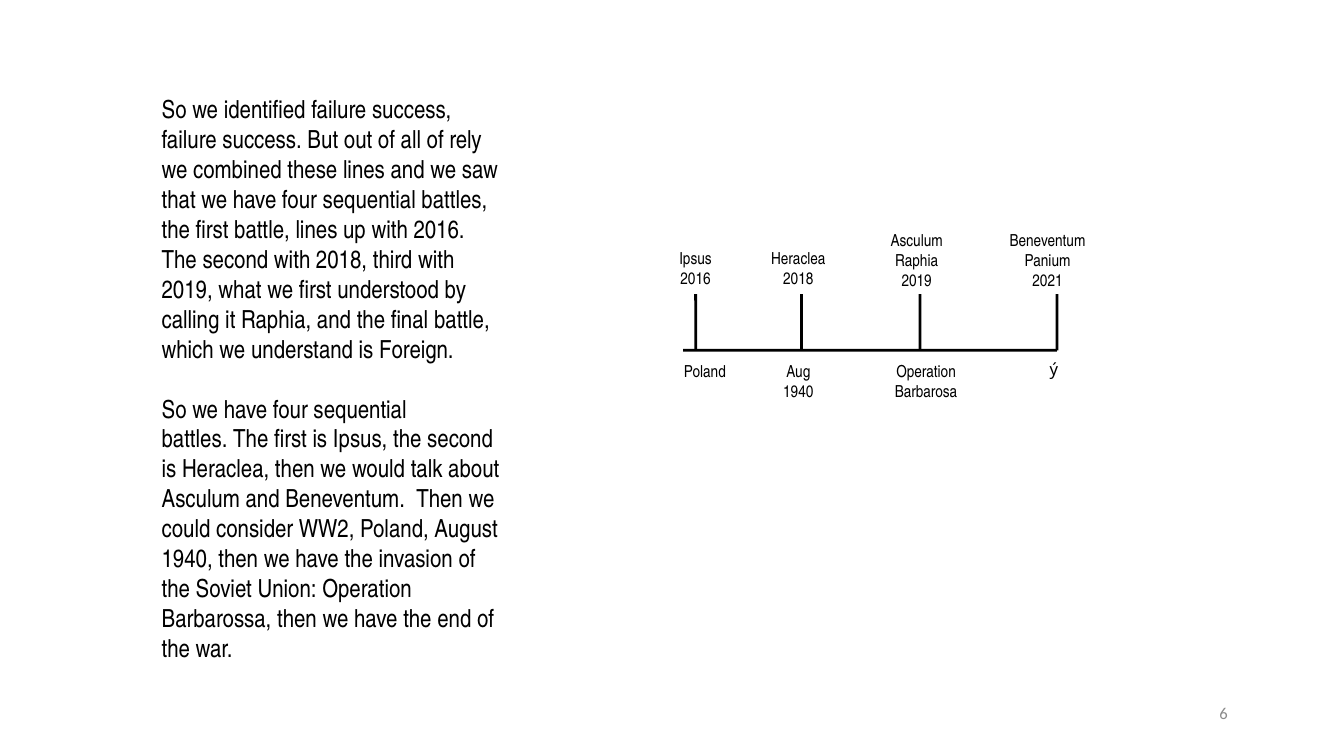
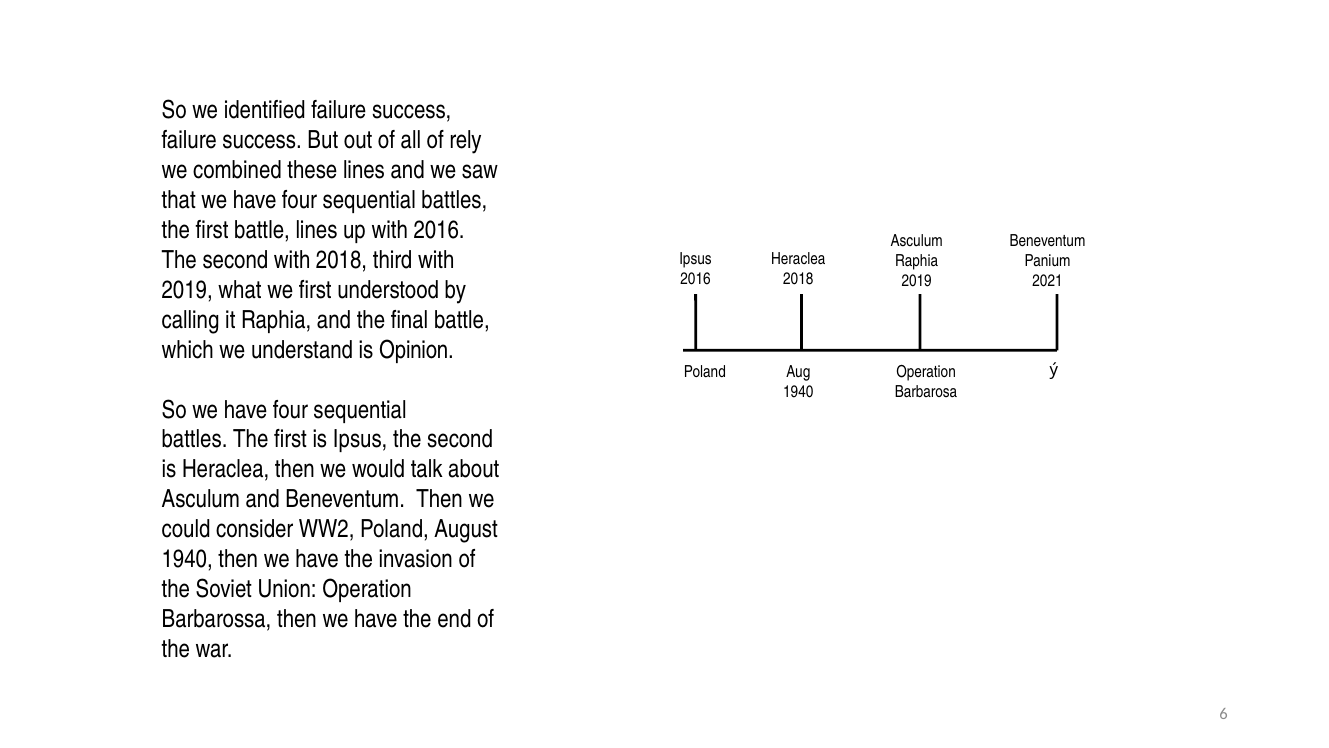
Foreign: Foreign -> Opinion
